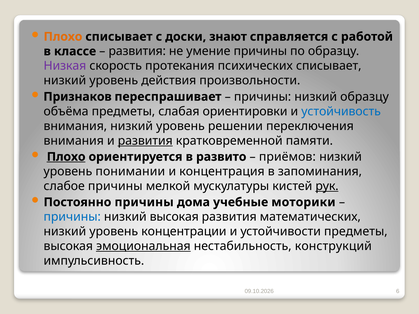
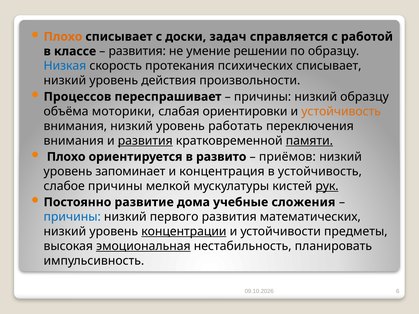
знают: знают -> задач
умение причины: причины -> решении
Низкая colour: purple -> blue
Признаков: Признаков -> Процессов
объёма предметы: предметы -> моторики
устойчивость at (341, 111) colour: blue -> orange
решении: решении -> работать
памяти underline: none -> present
Плохо at (66, 157) underline: present -> none
понимании: понимании -> запоминает
в запоминания: запоминания -> устойчивость
Постоянно причины: причины -> развитие
моторики: моторики -> сложения
низкий высокая: высокая -> первого
концентрации underline: none -> present
конструкций: конструкций -> планировать
